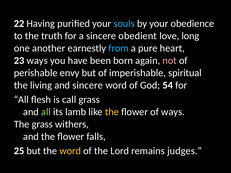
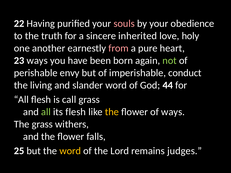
souls colour: light blue -> pink
obedient: obedient -> inherited
long: long -> holy
from colour: light blue -> pink
not colour: pink -> light green
spiritual: spiritual -> conduct
and sincere: sincere -> slander
54: 54 -> 44
its lamb: lamb -> flesh
